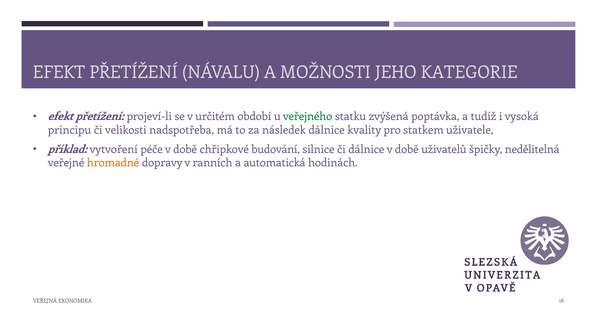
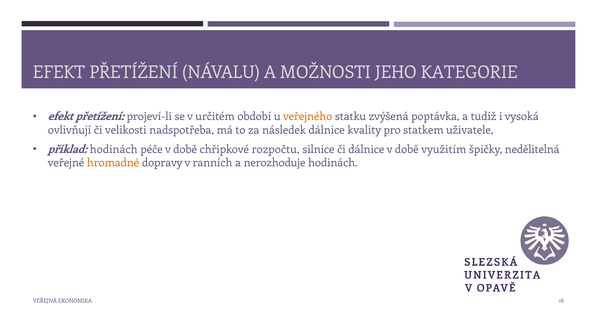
veřejného colour: green -> orange
principu: principu -> ovlivňují
příklad vytvoření: vytvoření -> hodinách
budování: budování -> rozpočtu
uživatelů: uživatelů -> využitím
automatická: automatická -> nerozhoduje
